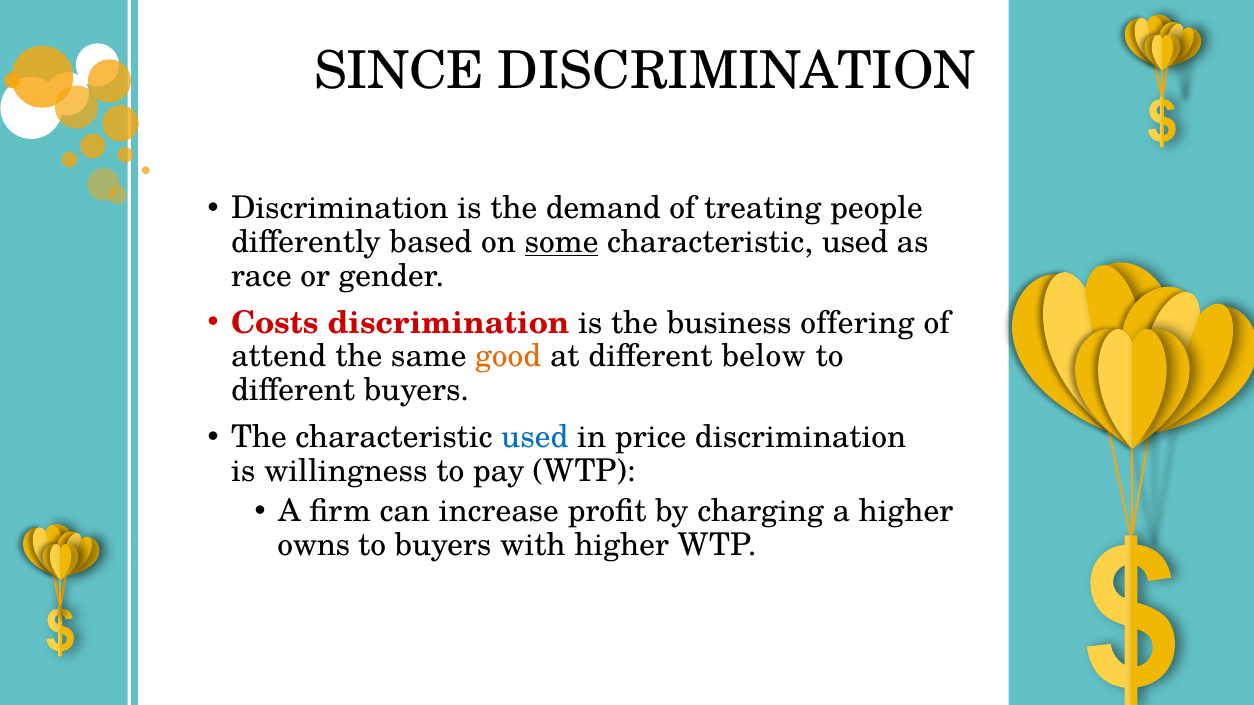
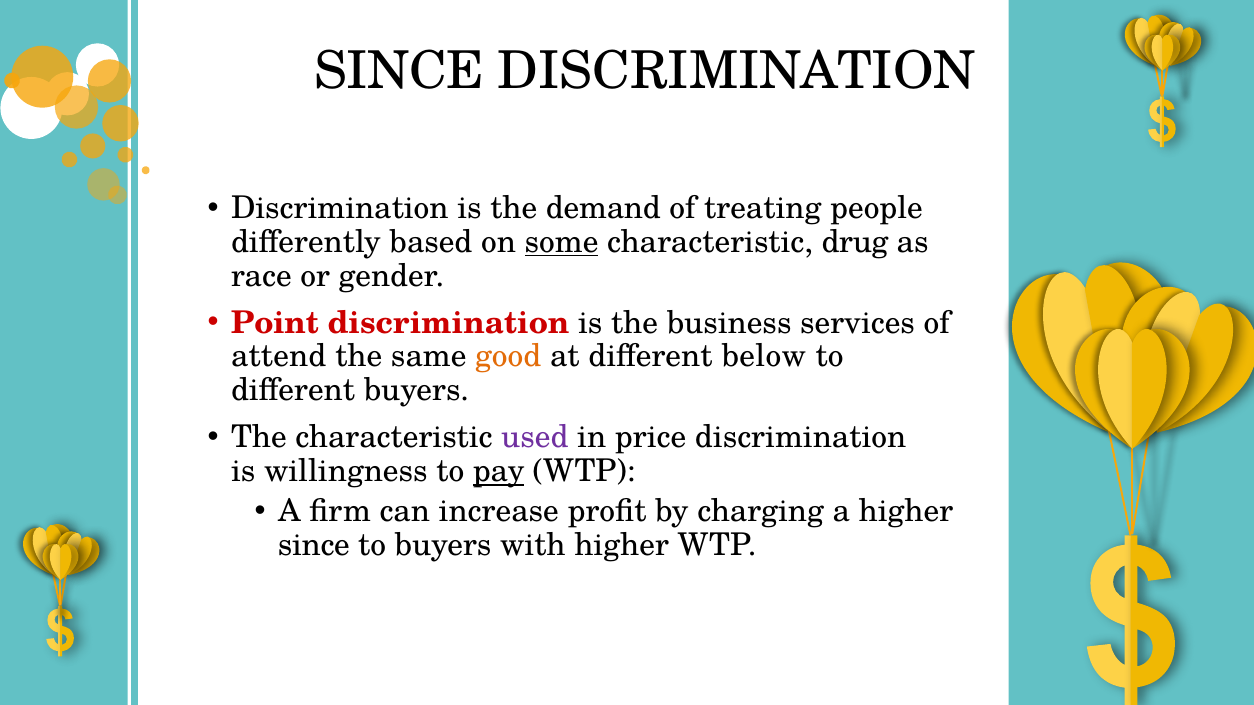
used at (855, 242): used -> drug
Costs: Costs -> Point
offering: offering -> services
used at (535, 438) colour: blue -> purple
pay underline: none -> present
owns at (314, 546): owns -> since
